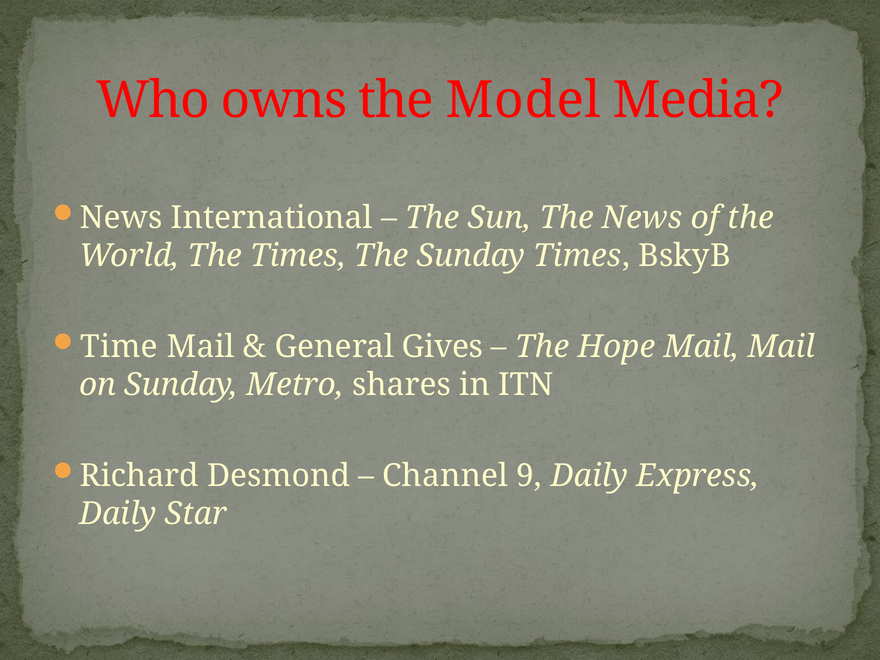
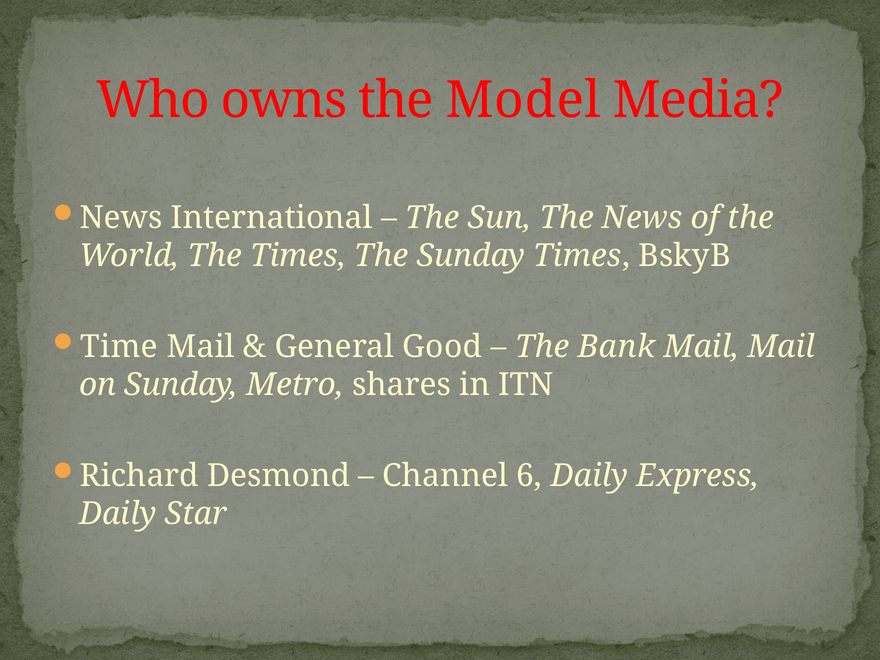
Gives: Gives -> Good
Hope: Hope -> Bank
9: 9 -> 6
